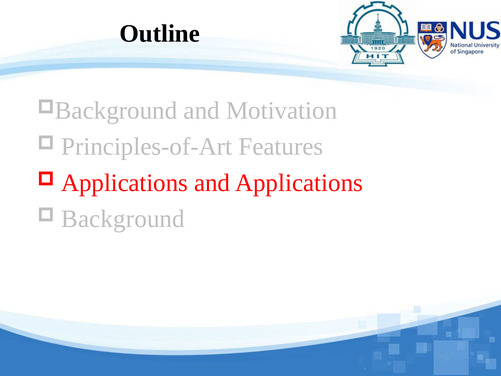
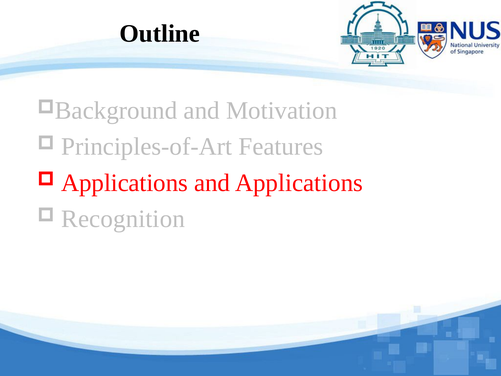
Background: Background -> Recognition
